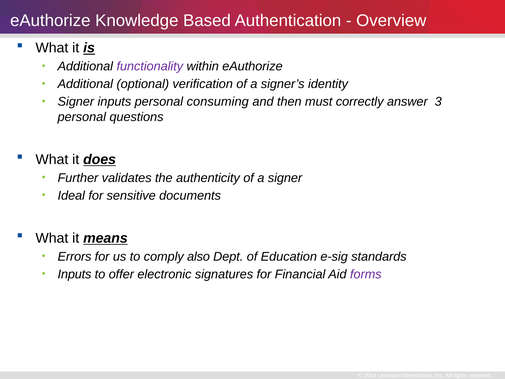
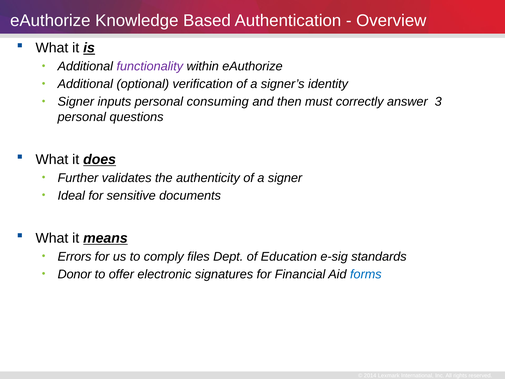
also: also -> files
Inputs at (75, 274): Inputs -> Donor
forms colour: purple -> blue
